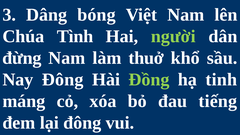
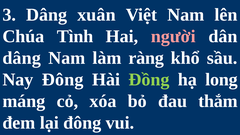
bóng: bóng -> xuân
người colour: light green -> pink
đừng at (22, 58): đừng -> dâng
thuở: thuở -> ràng
tinh: tinh -> long
tiếng: tiếng -> thắm
